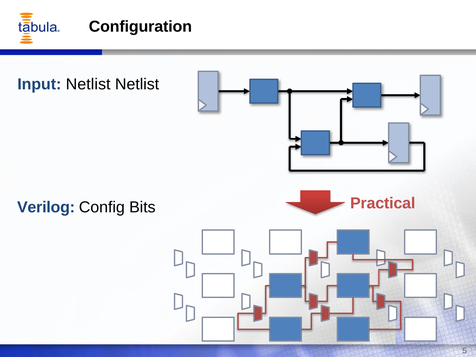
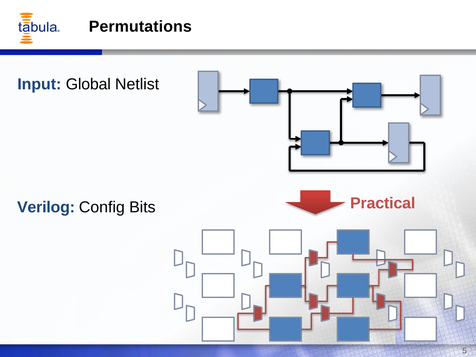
Configuration: Configuration -> Permutations
Input Netlist: Netlist -> Global
